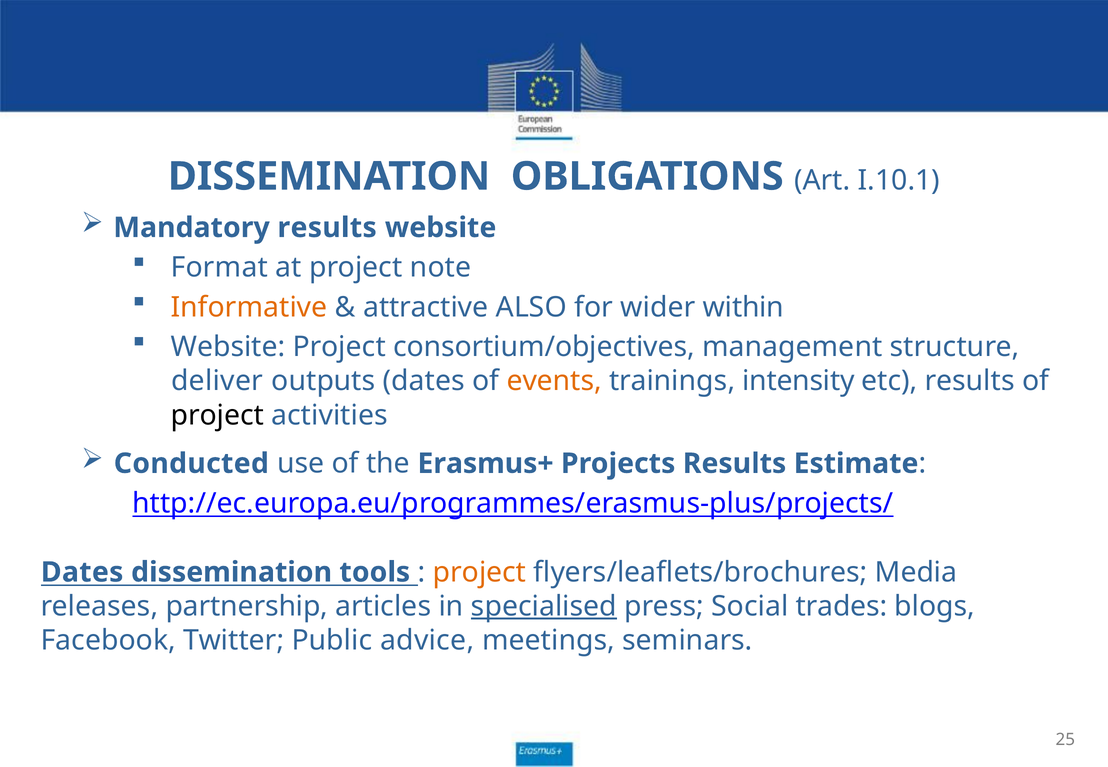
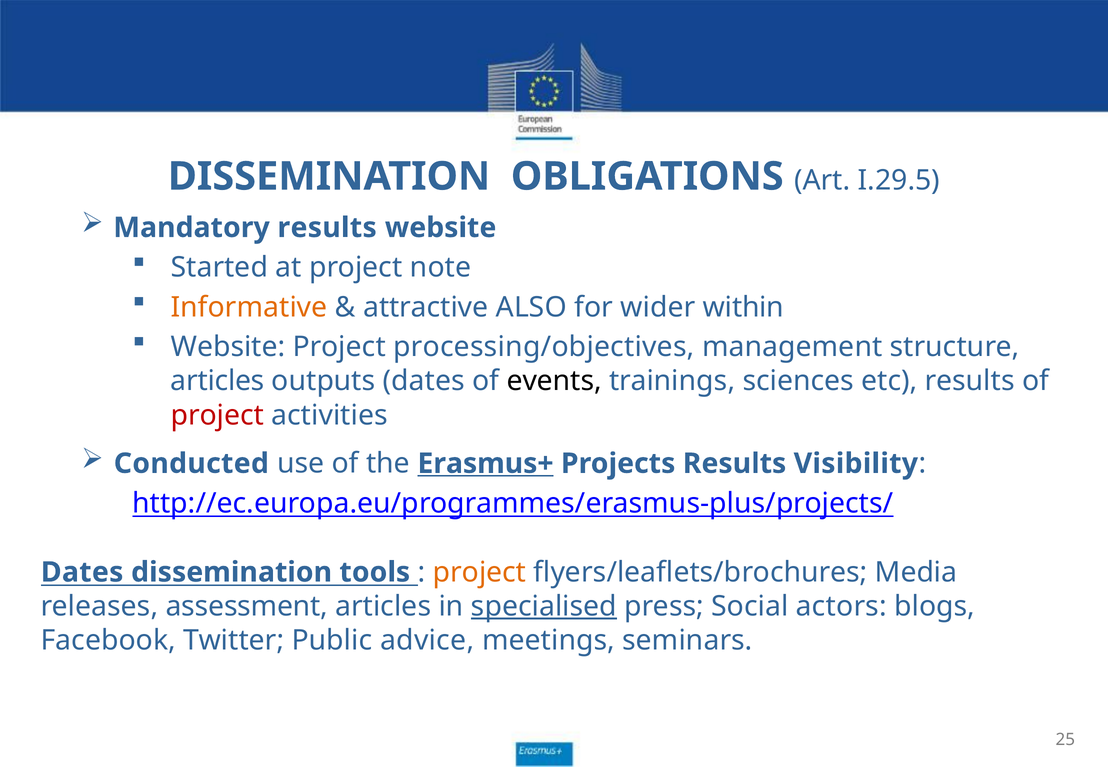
I.10.1: I.10.1 -> I.29.5
Format: Format -> Started
consortium/objectives: consortium/objectives -> processing/objectives
deliver at (217, 381): deliver -> articles
events colour: orange -> black
intensity: intensity -> sciences
project at (217, 415) colour: black -> red
Erasmus+ underline: none -> present
Estimate: Estimate -> Visibility
partnership: partnership -> assessment
trades: trades -> actors
